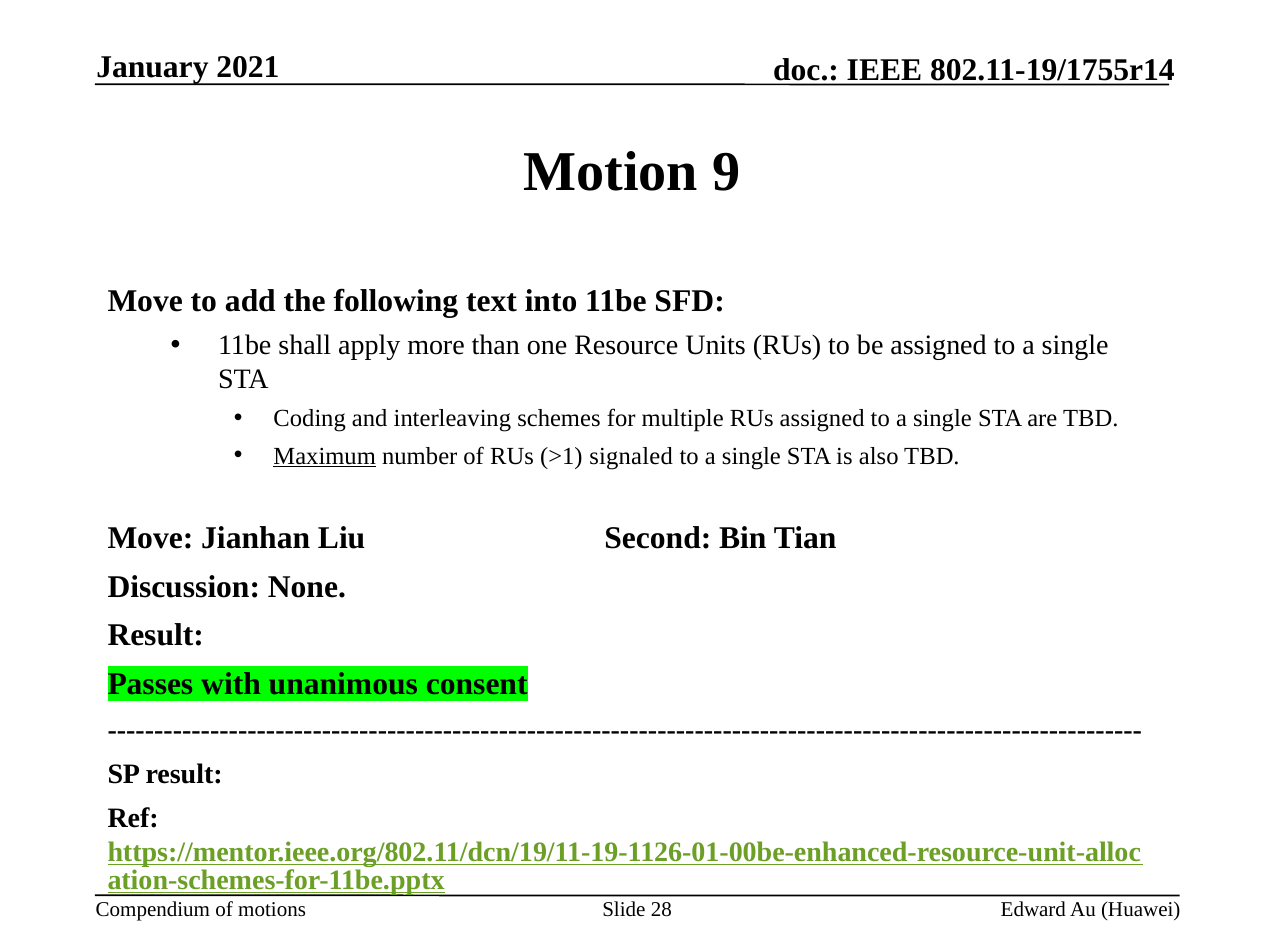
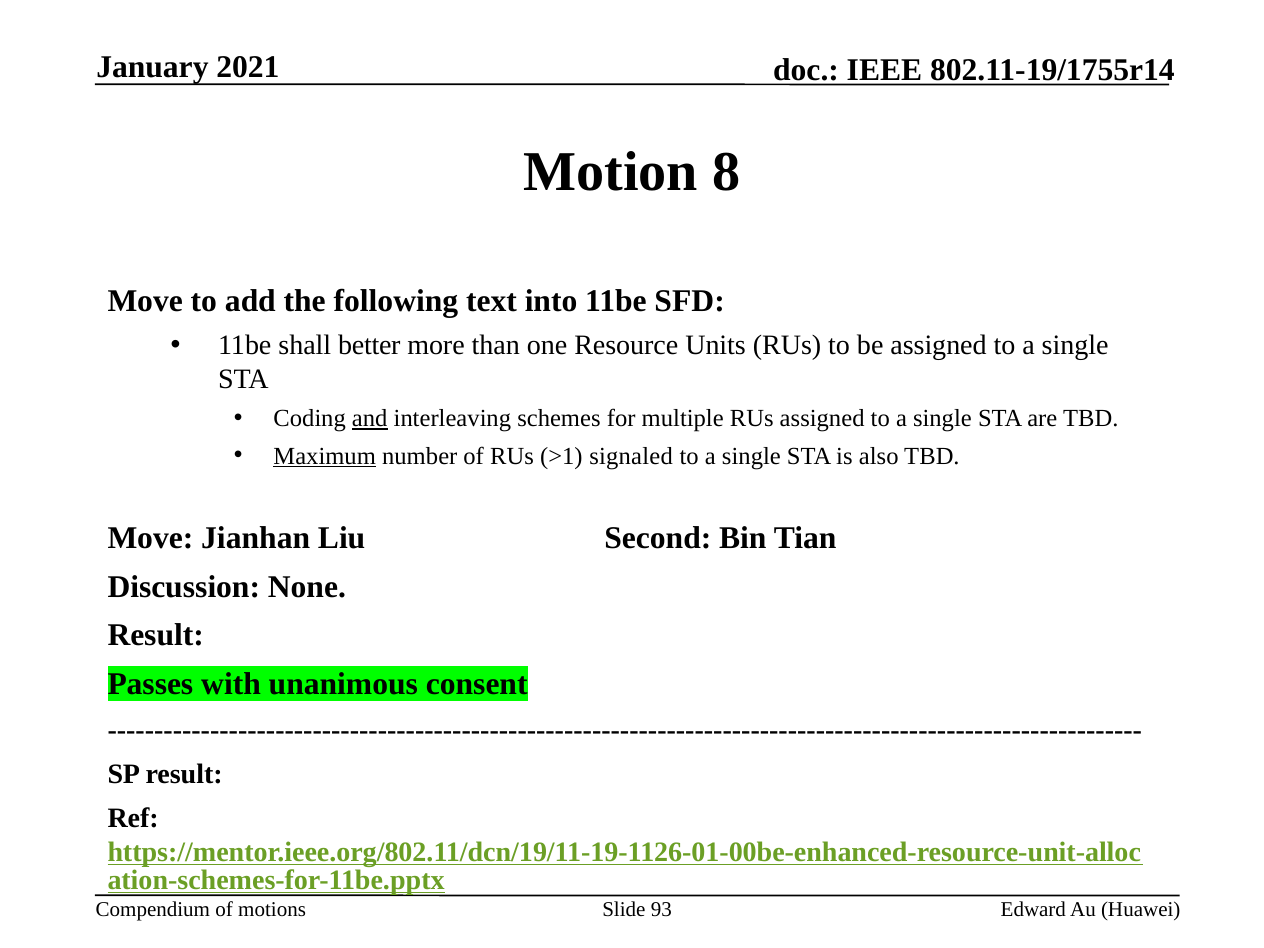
9: 9 -> 8
apply: apply -> better
and underline: none -> present
28: 28 -> 93
